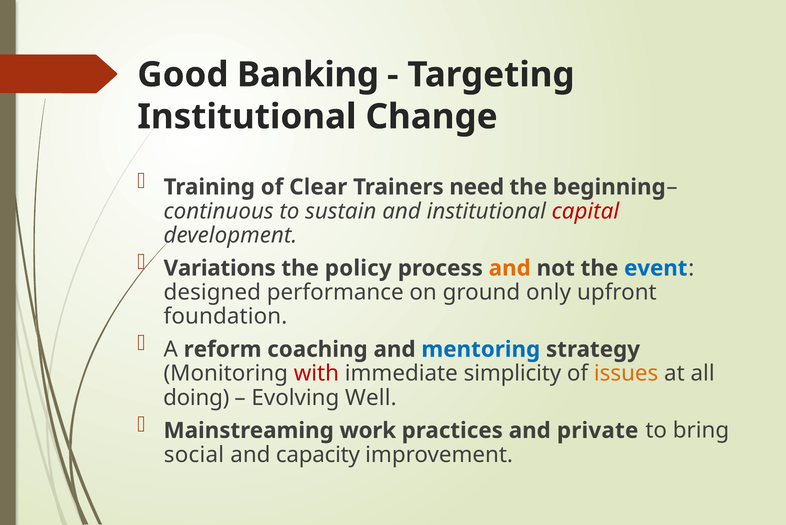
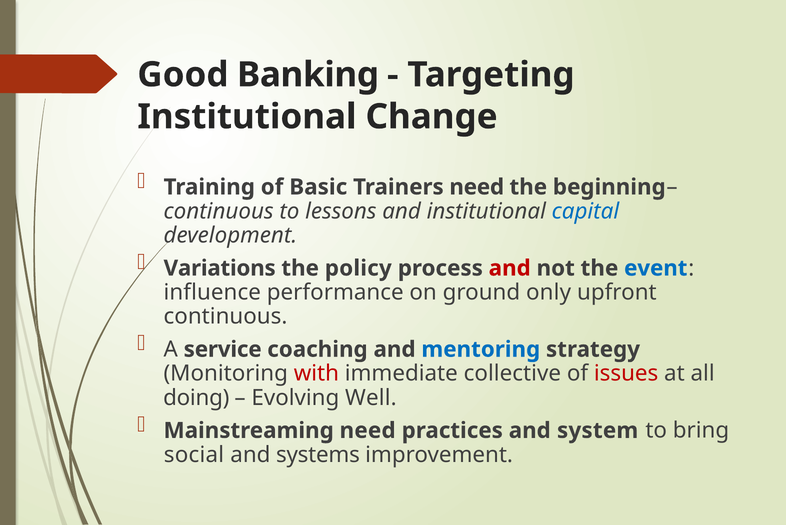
Clear: Clear -> Basic
sustain: sustain -> lessons
capital colour: red -> blue
and at (510, 268) colour: orange -> red
designed: designed -> influence
foundation at (225, 317): foundation -> continuous
reform: reform -> service
simplicity: simplicity -> collective
issues colour: orange -> red
Mainstreaming work: work -> need
private: private -> system
capacity: capacity -> systems
